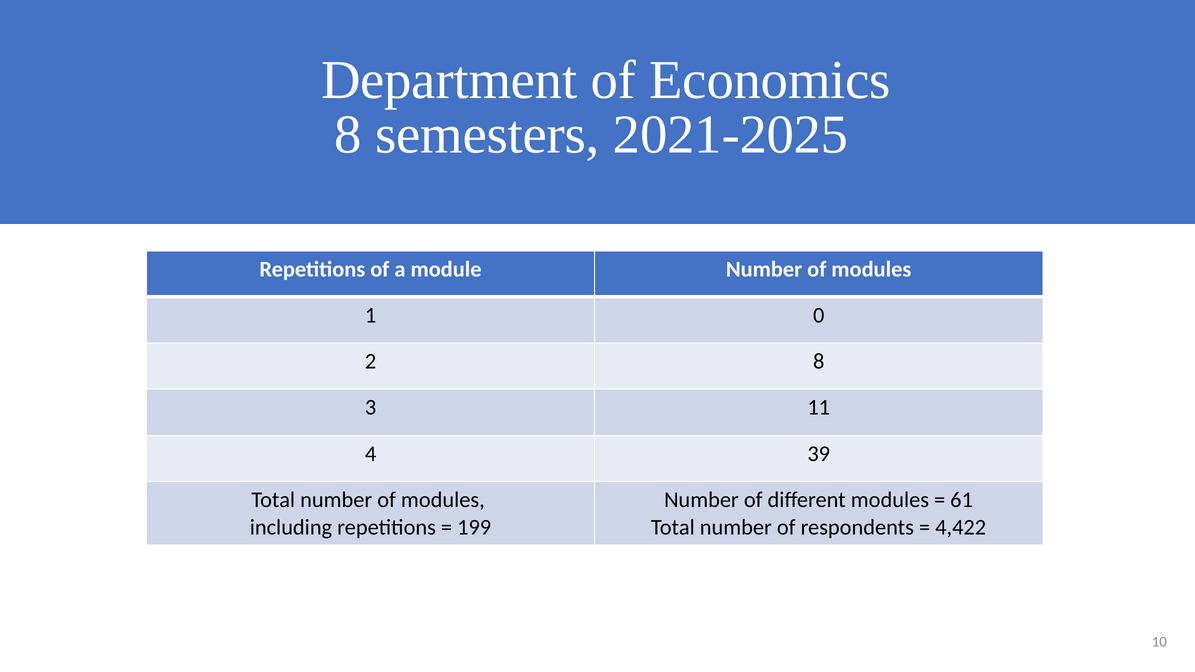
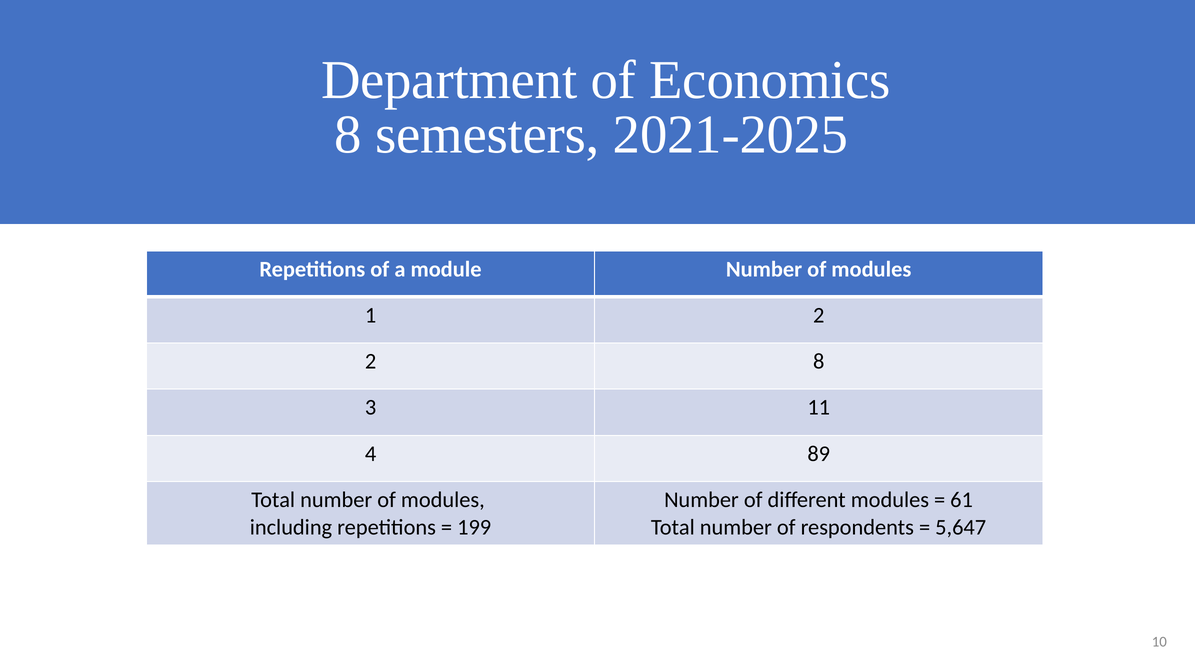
1 0: 0 -> 2
39: 39 -> 89
4,422: 4,422 -> 5,647
